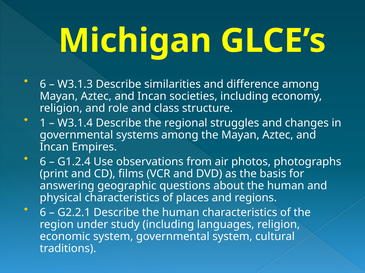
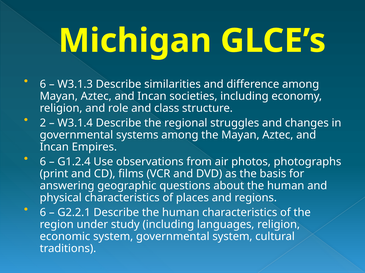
1: 1 -> 2
